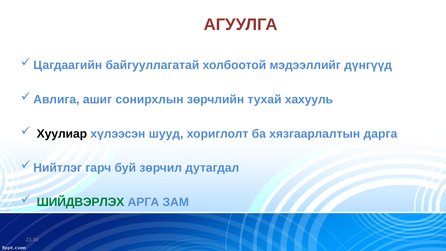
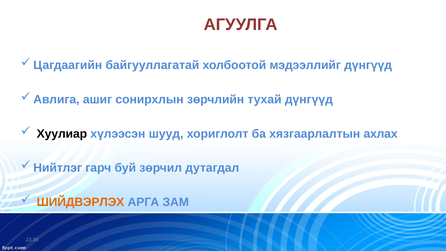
тухай хахууль: хахууль -> дүнгүүд
дарга: дарга -> ахлах
ШИЙДВЭРЛЭХ colour: green -> orange
